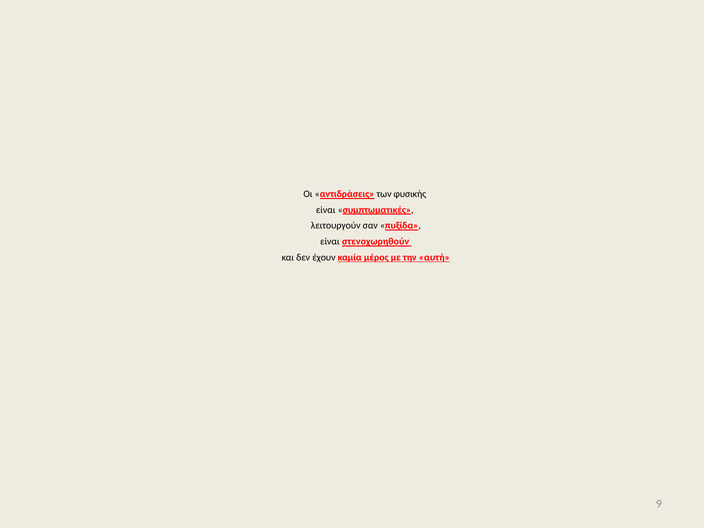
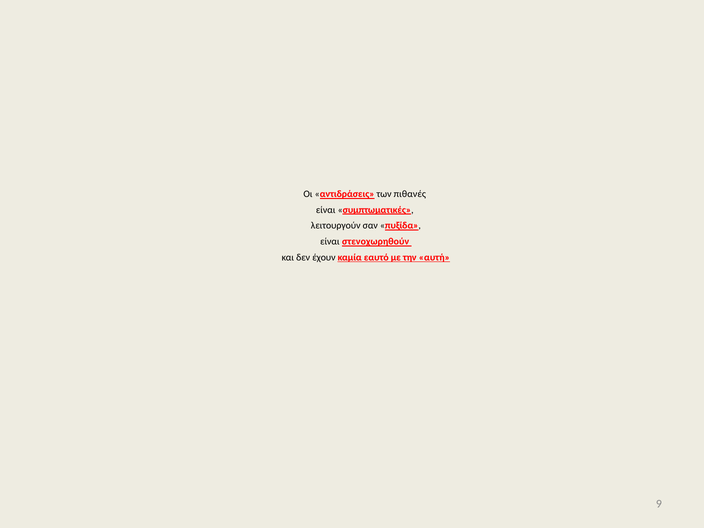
φυσικής: φυσικής -> πιθανές
μέρος: μέρος -> εαυτό
